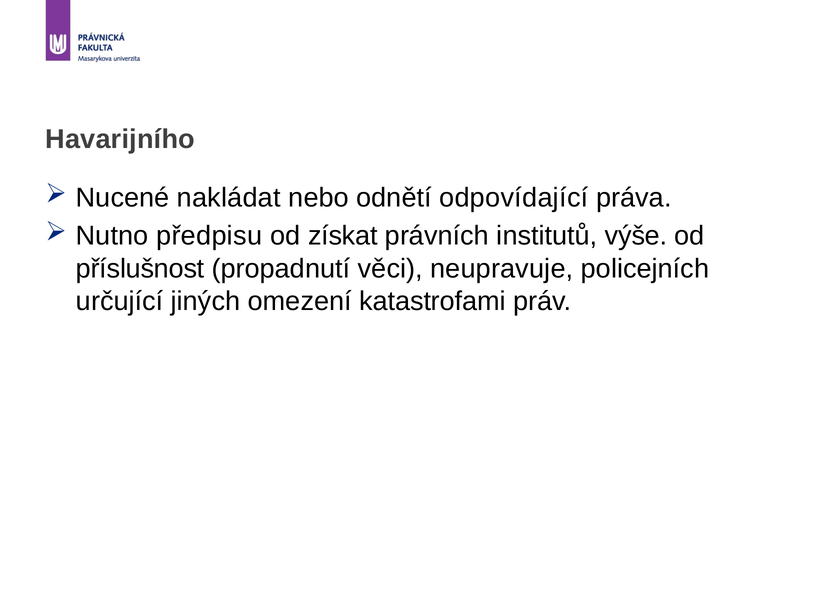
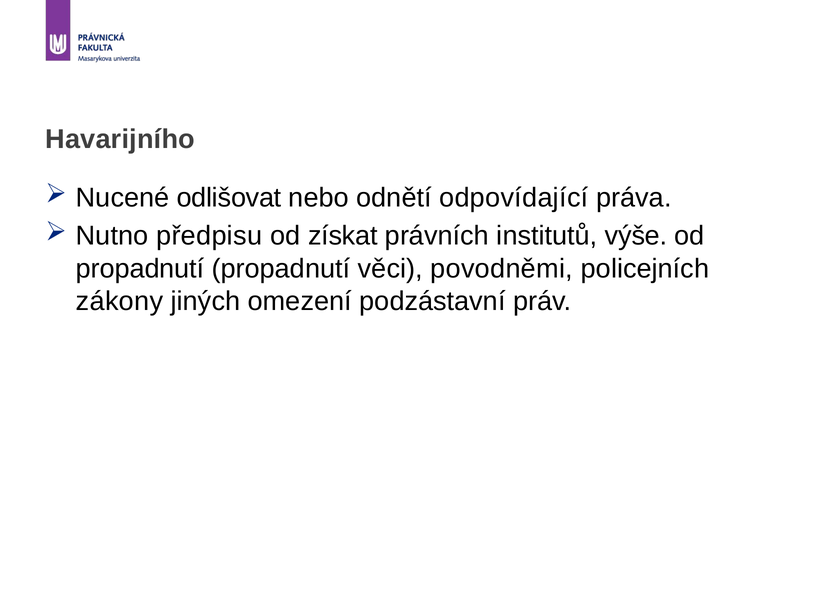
nakládat: nakládat -> odlišovat
příslušnost at (140, 268): příslušnost -> propadnutí
neupravuje: neupravuje -> povodněmi
určující: určující -> zákony
katastrofami: katastrofami -> podzástavní
